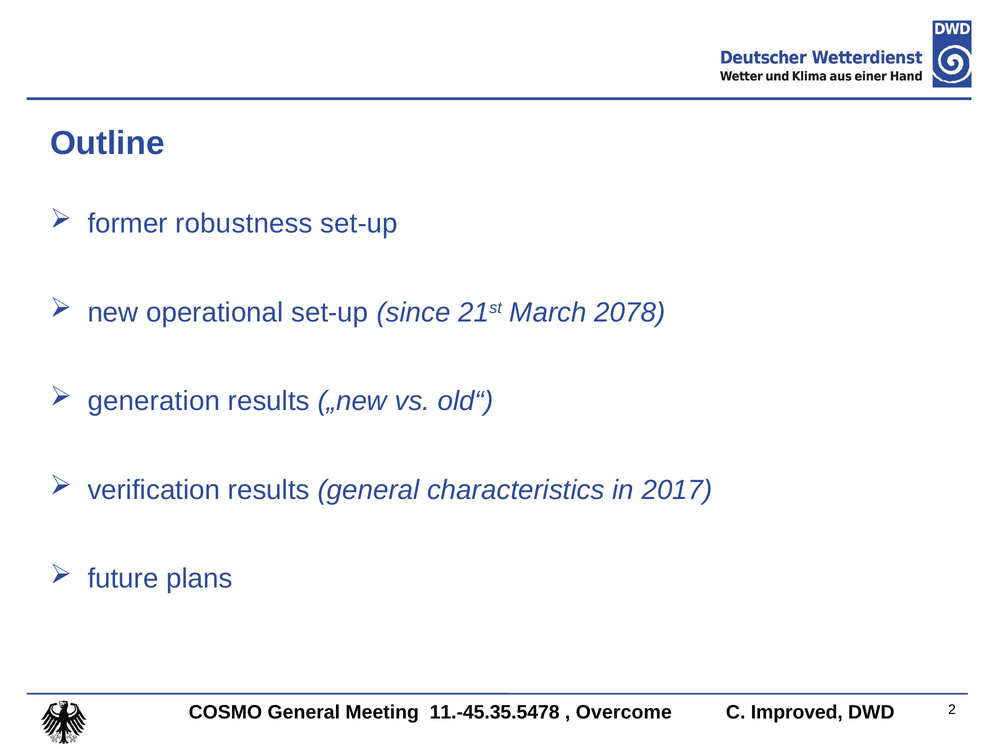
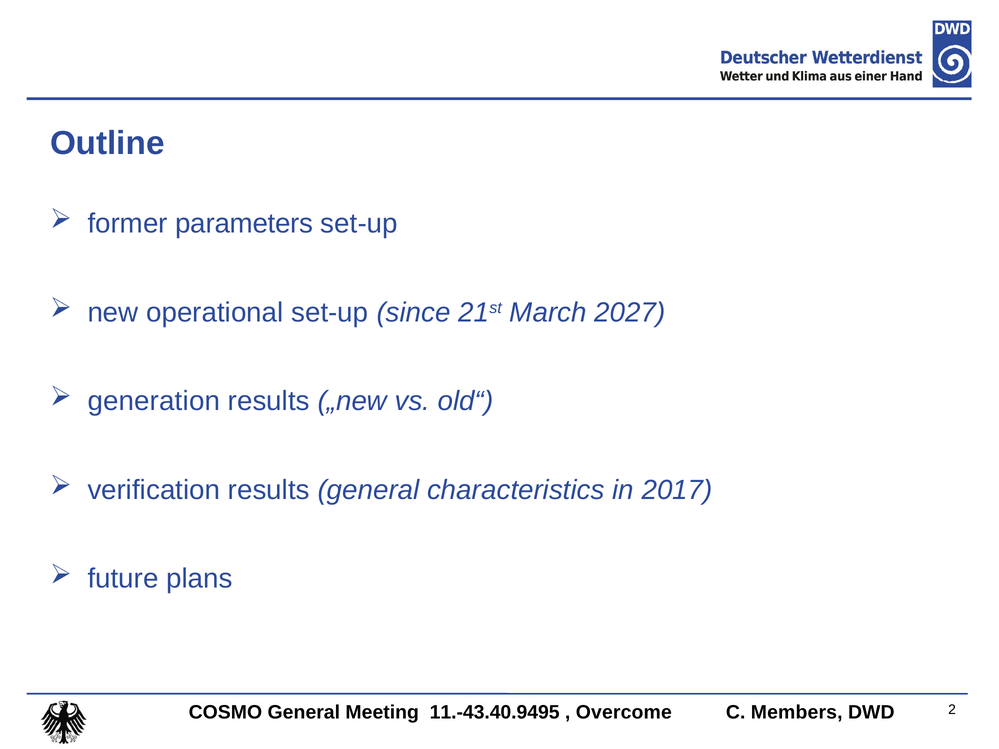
robustness: robustness -> parameters
2078: 2078 -> 2027
11.-45.35.5478: 11.-45.35.5478 -> 11.-43.40.9495
Improved: Improved -> Members
